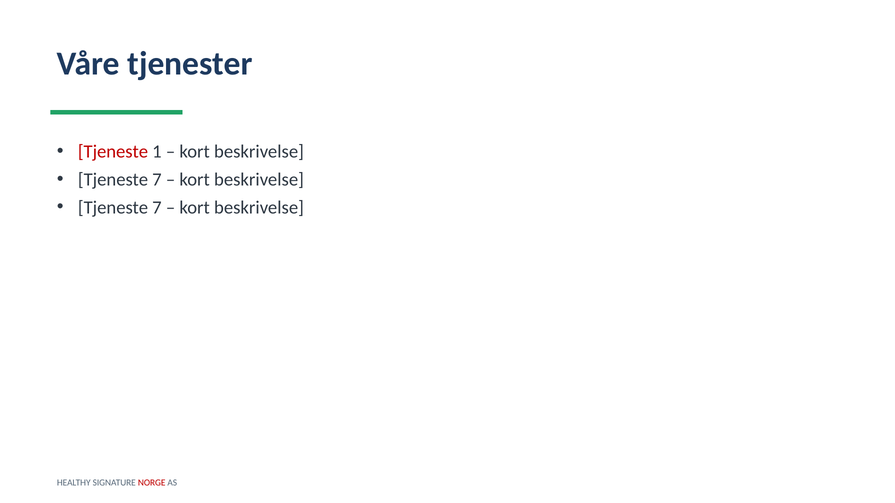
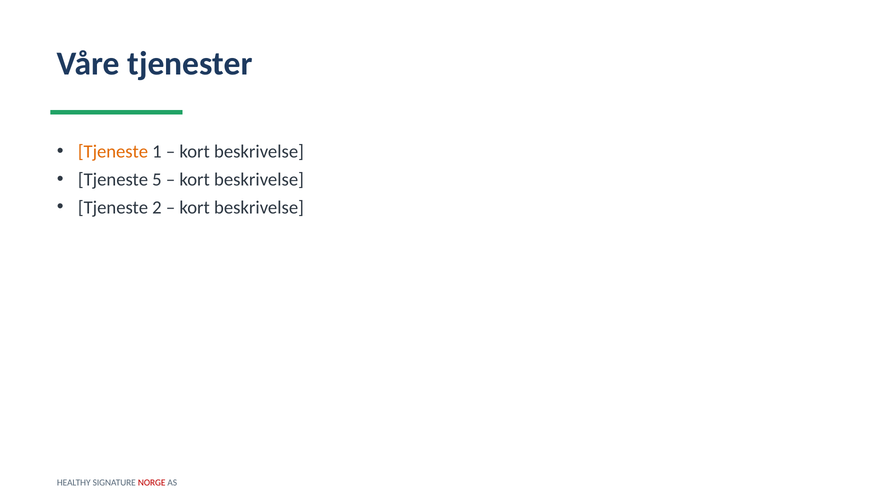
Tjeneste at (113, 152) colour: red -> orange
7 at (157, 180): 7 -> 5
7 at (157, 208): 7 -> 2
